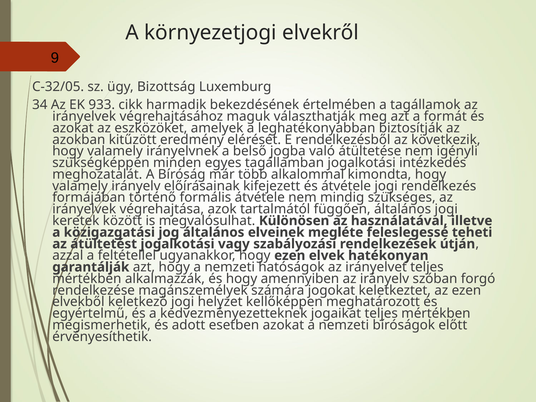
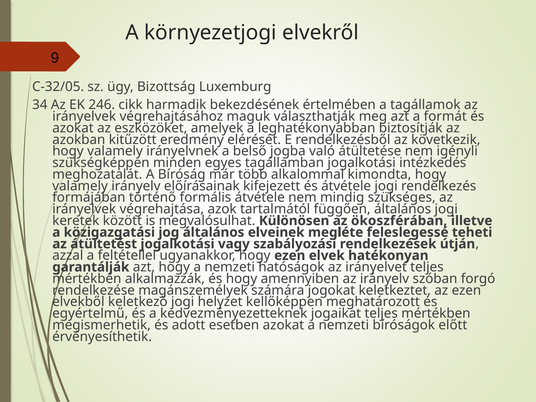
933: 933 -> 246
használatával: használatával -> ökoszférában
